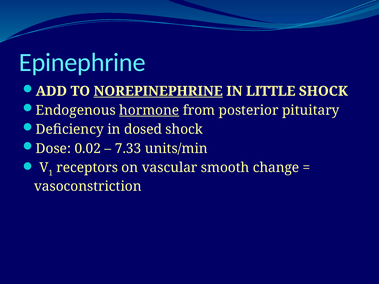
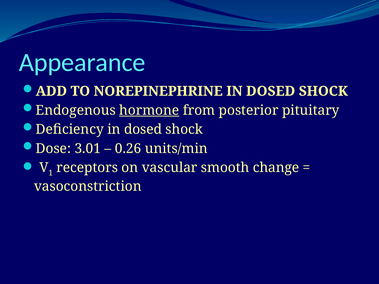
Epinephrine: Epinephrine -> Appearance
NOREPINEPHRINE underline: present -> none
LITTLE at (271, 91): LITTLE -> DOSED
0.02: 0.02 -> 3.01
7.33: 7.33 -> 0.26
